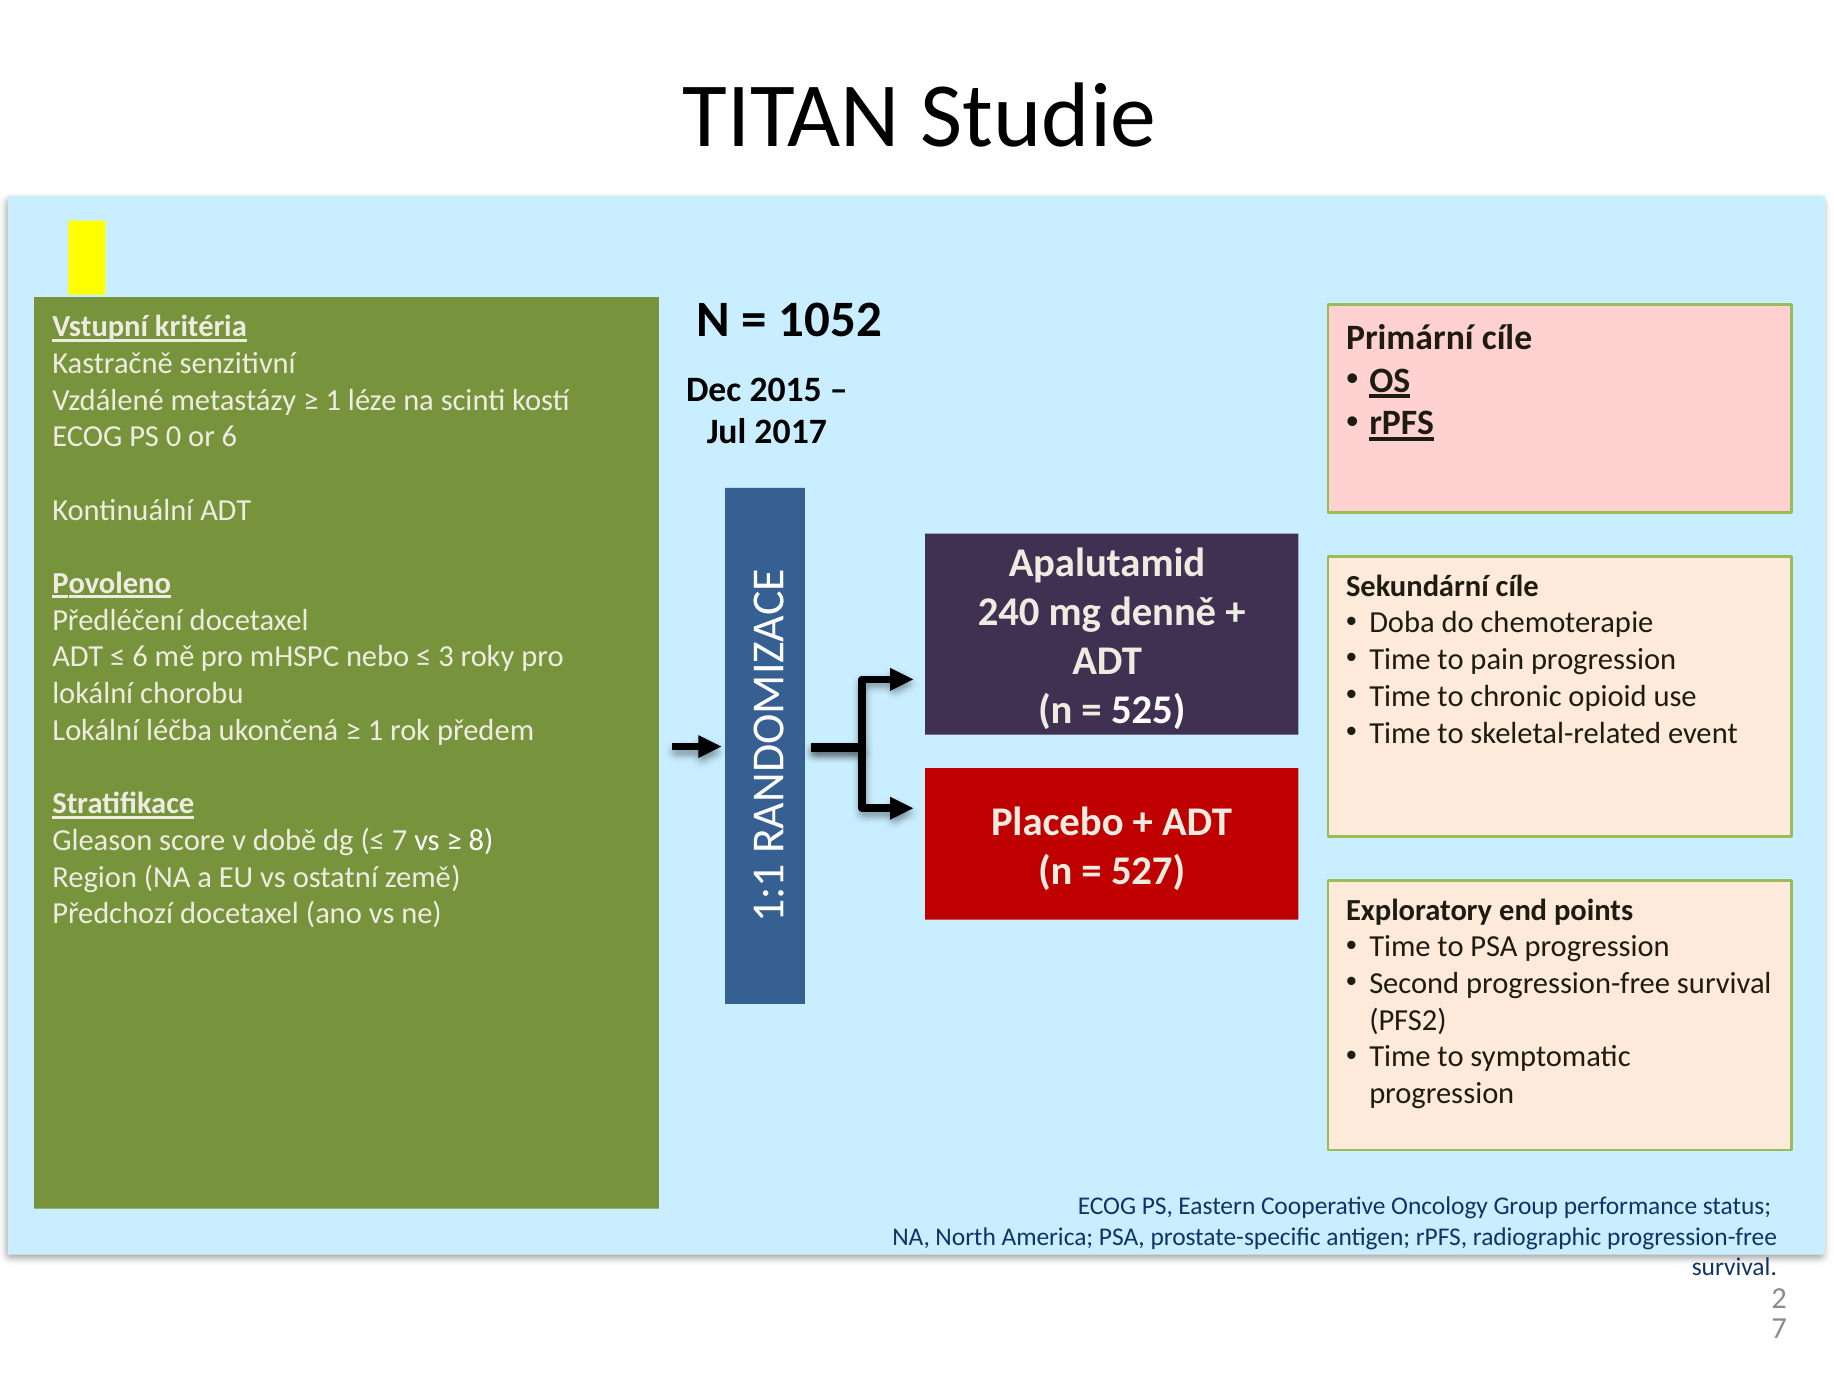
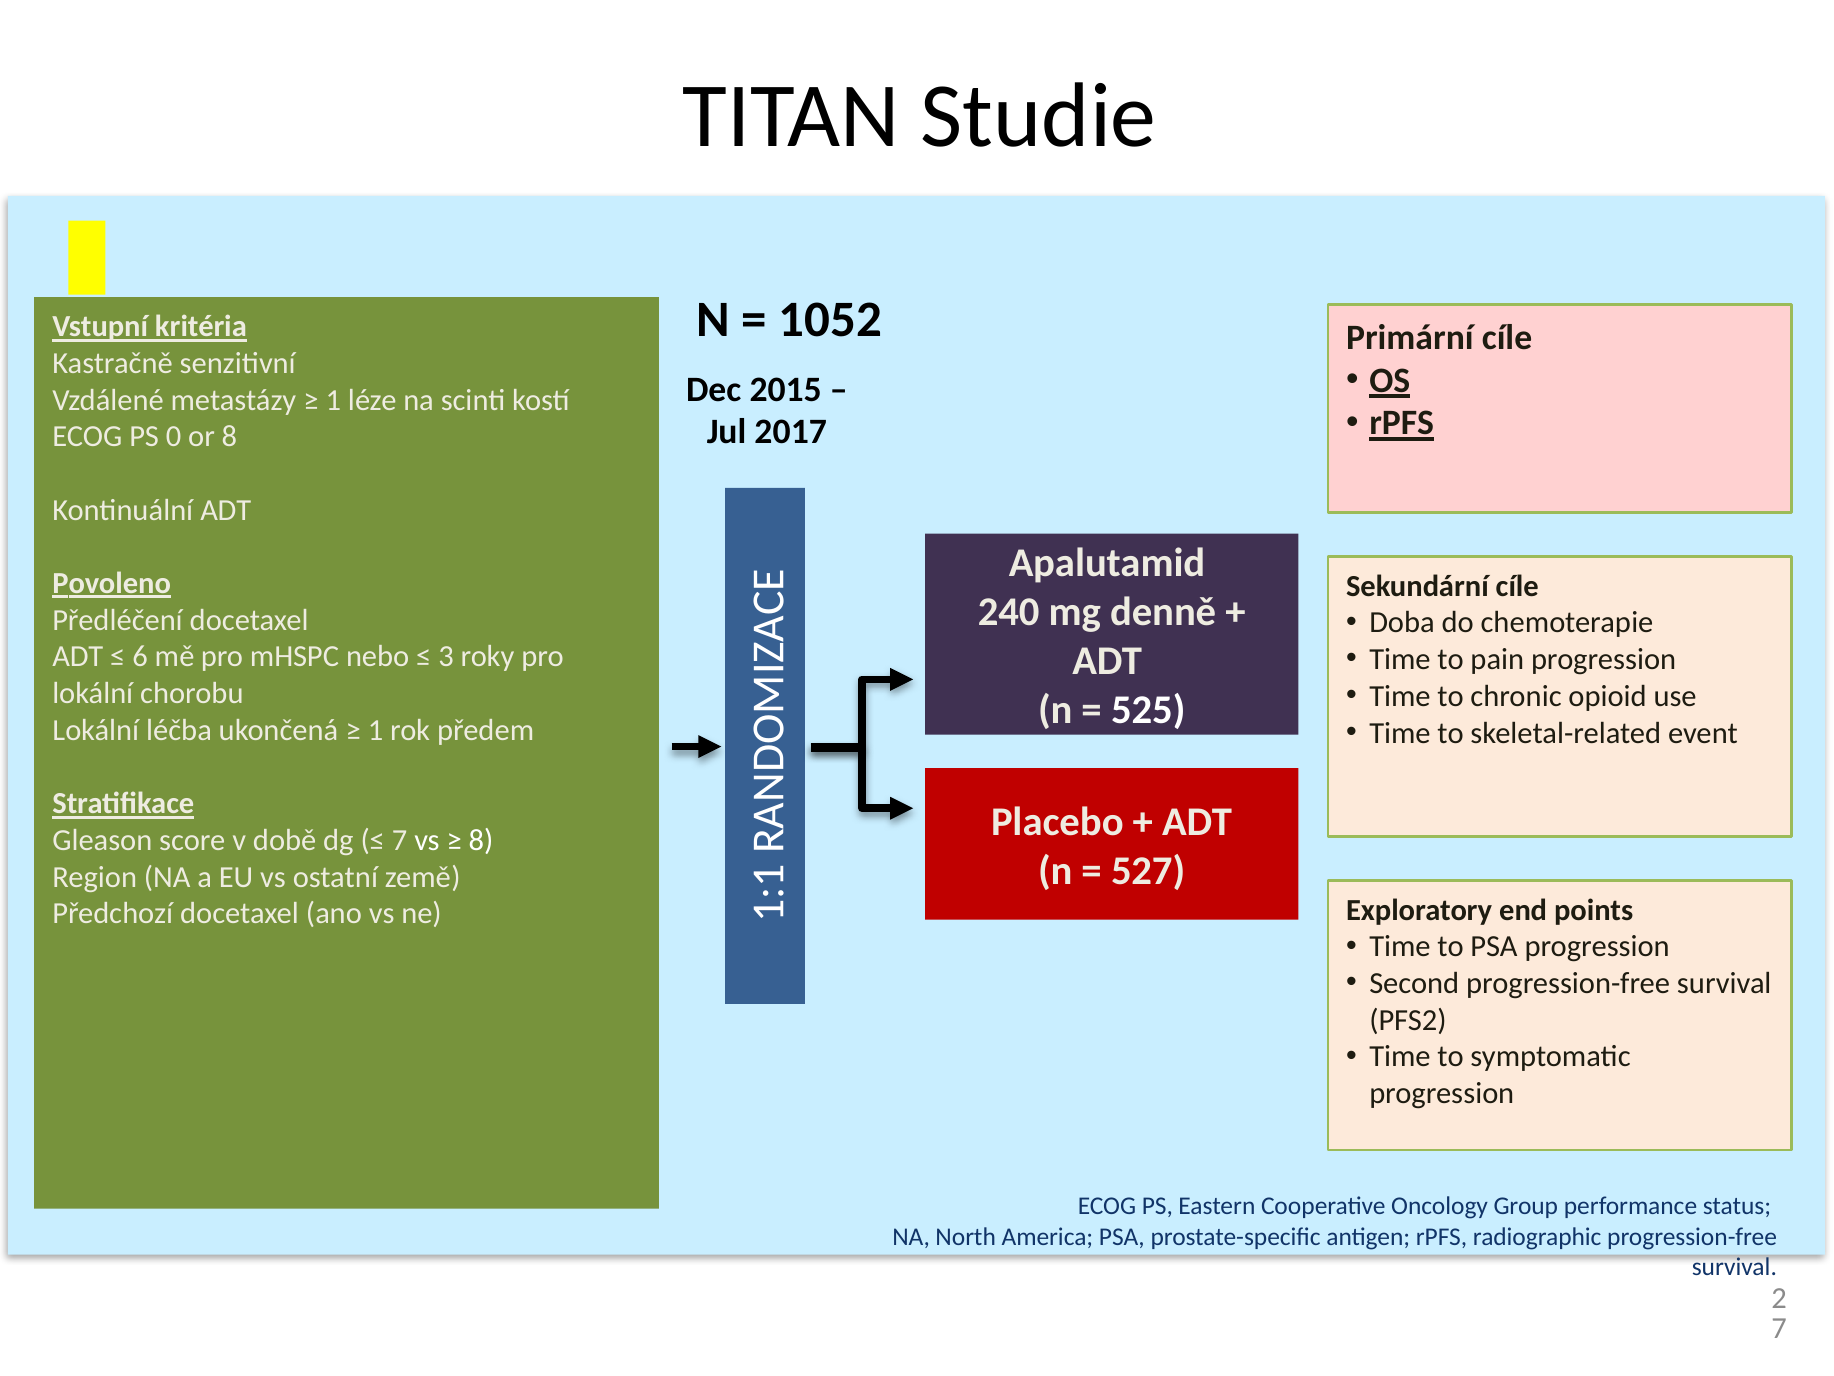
or 6: 6 -> 8
